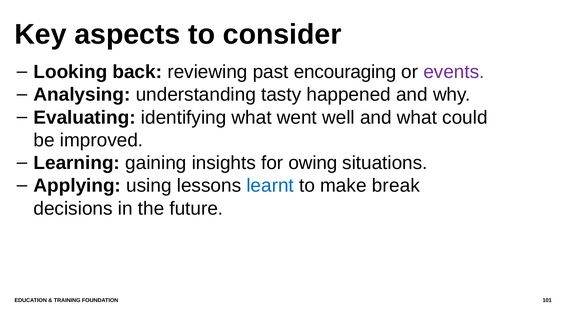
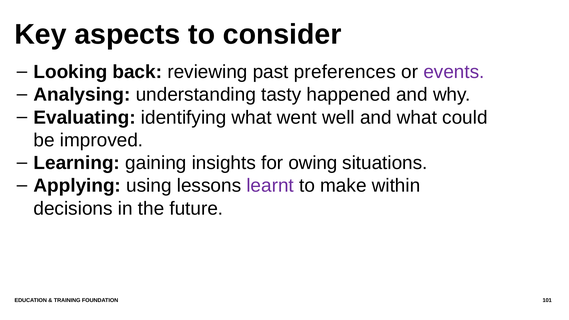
encouraging: encouraging -> preferences
learnt colour: blue -> purple
break: break -> within
